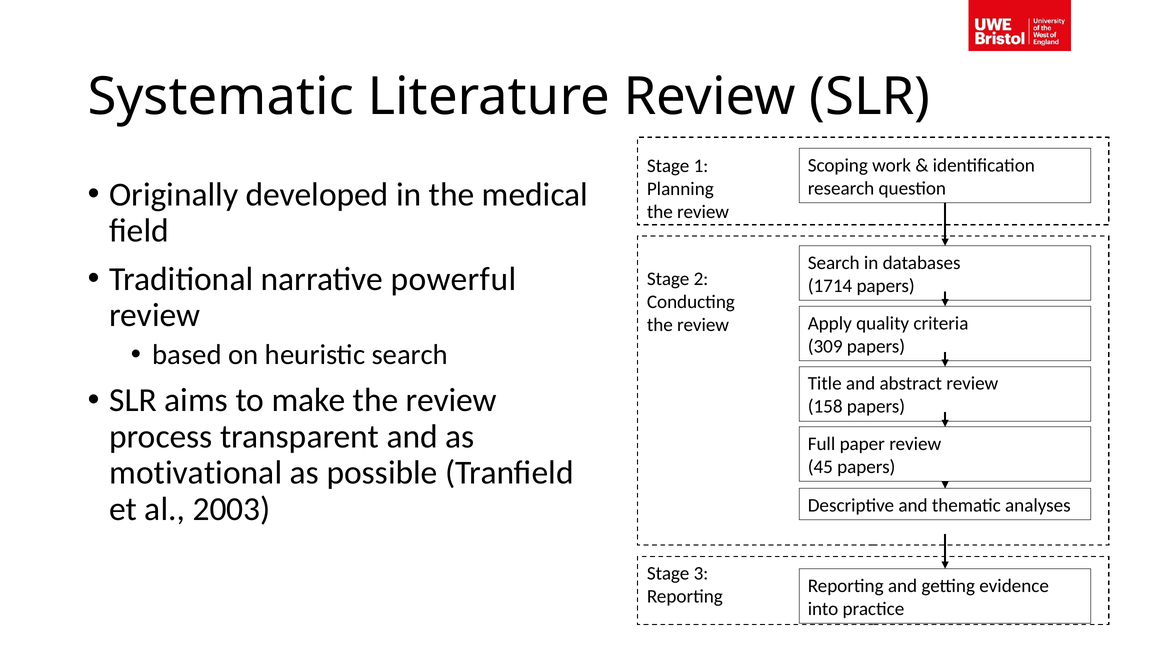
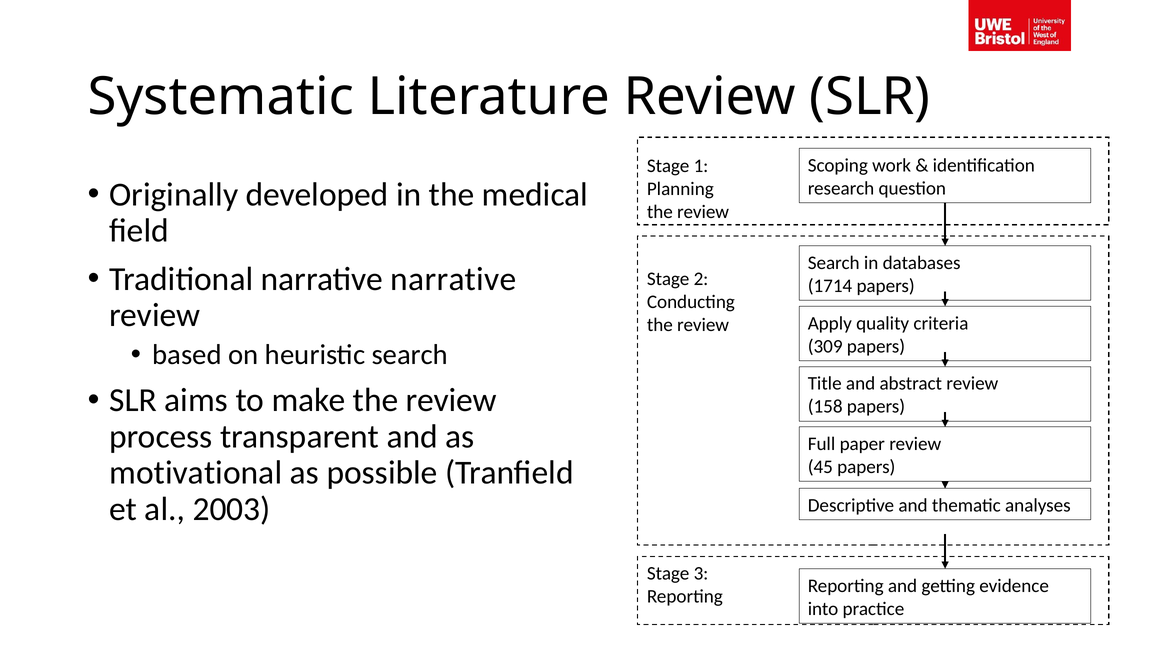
narrative powerful: powerful -> narrative
